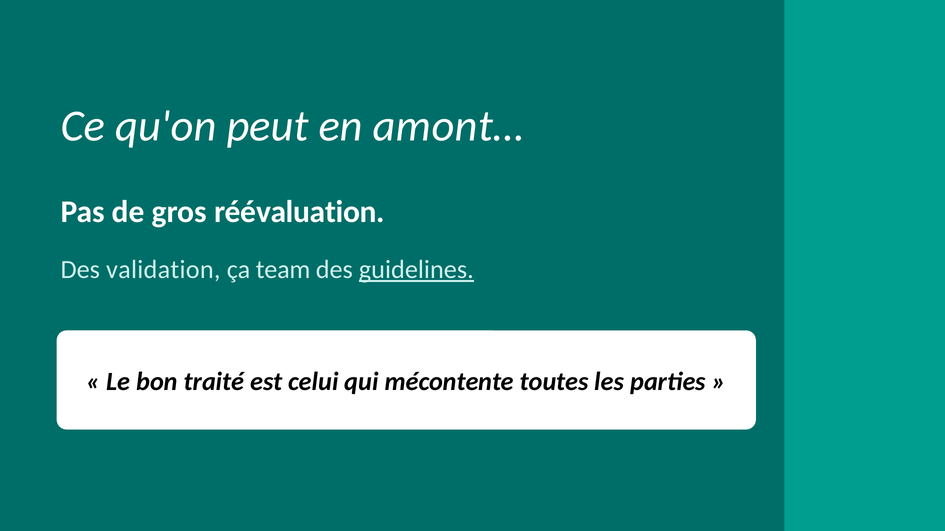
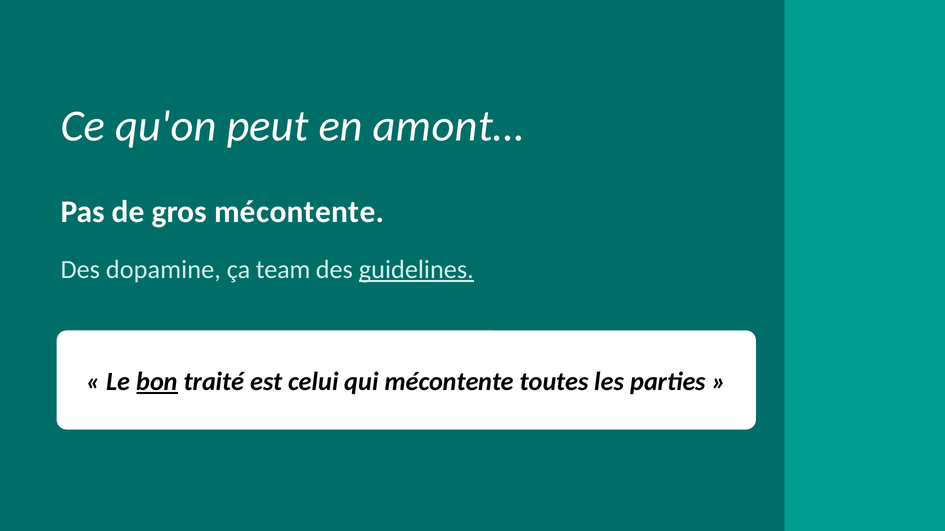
gros réévaluation: réévaluation -> mécontente
validation: validation -> dopamine
bon underline: none -> present
